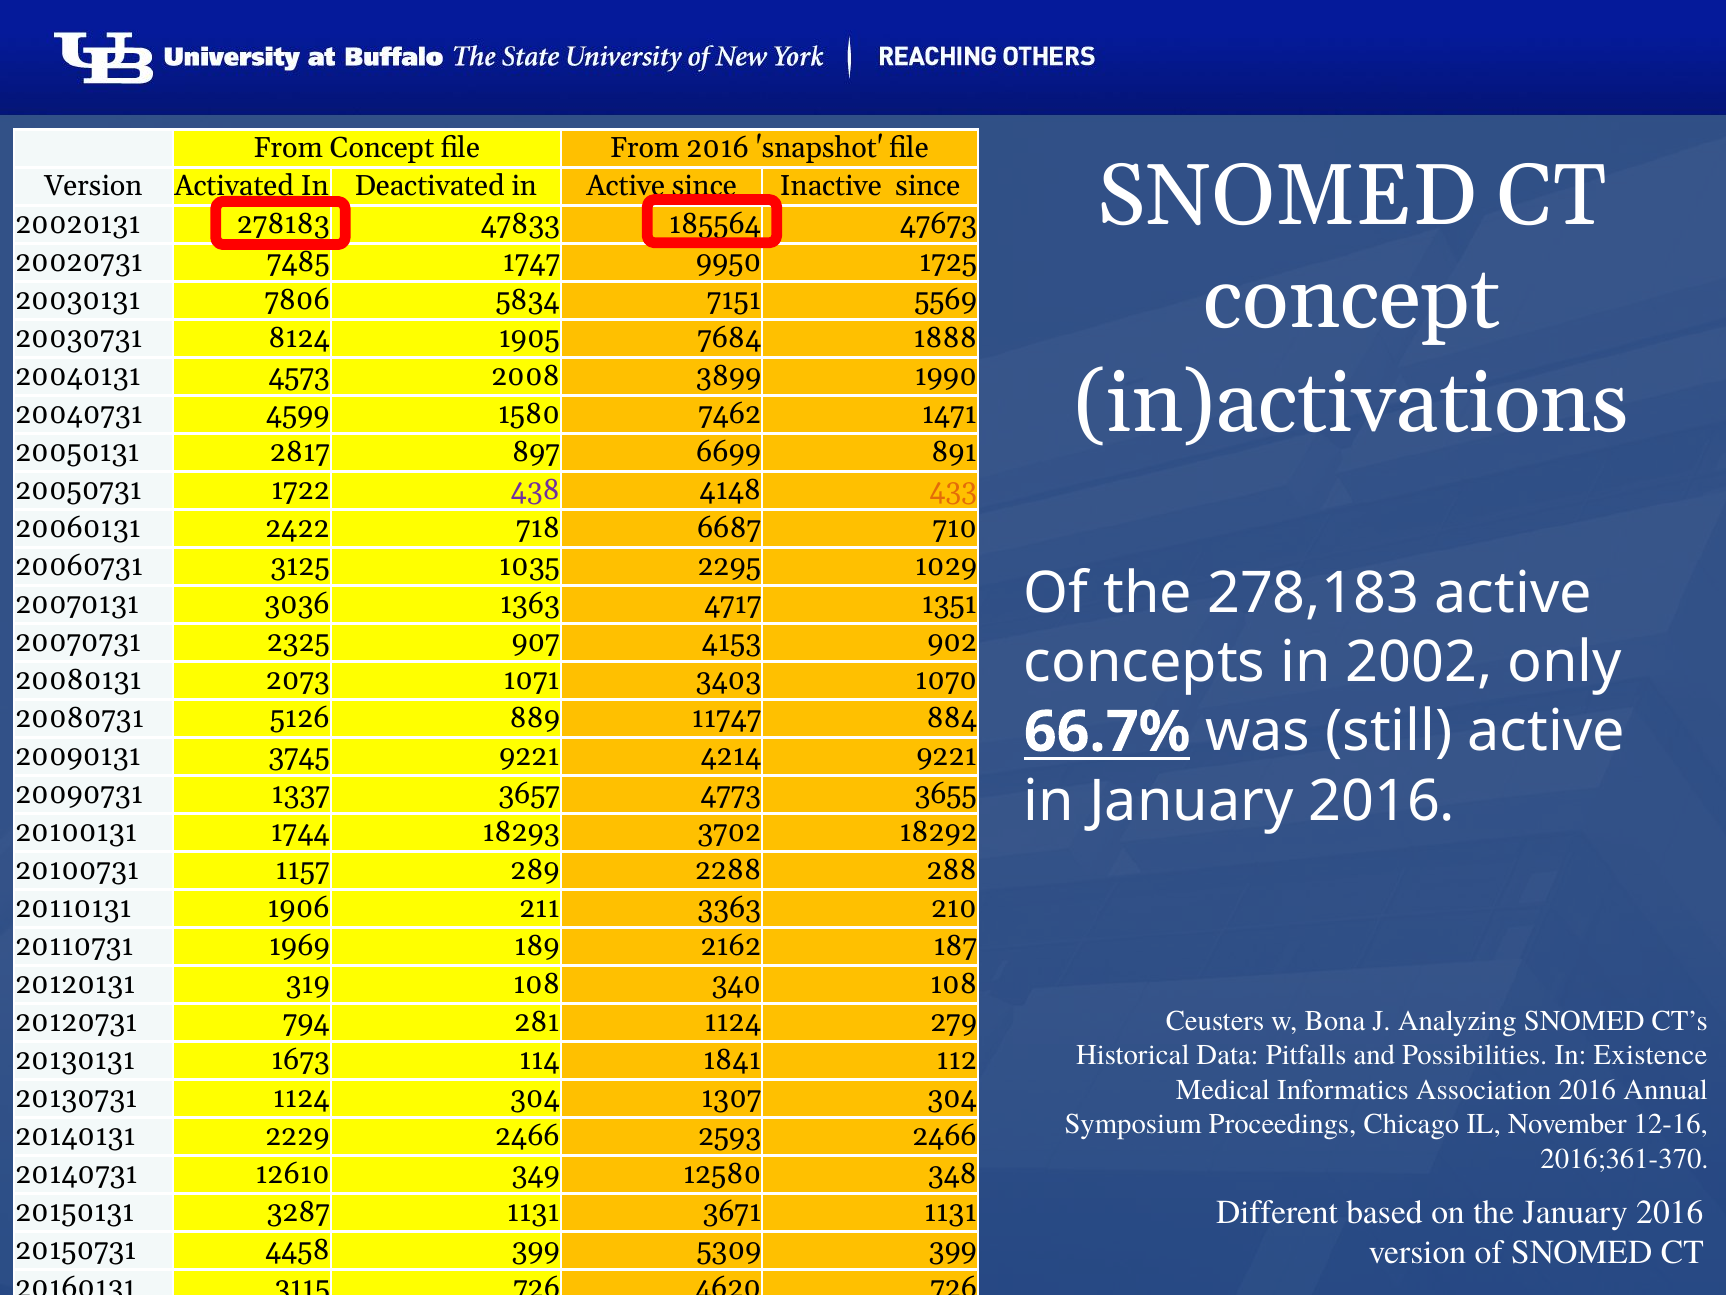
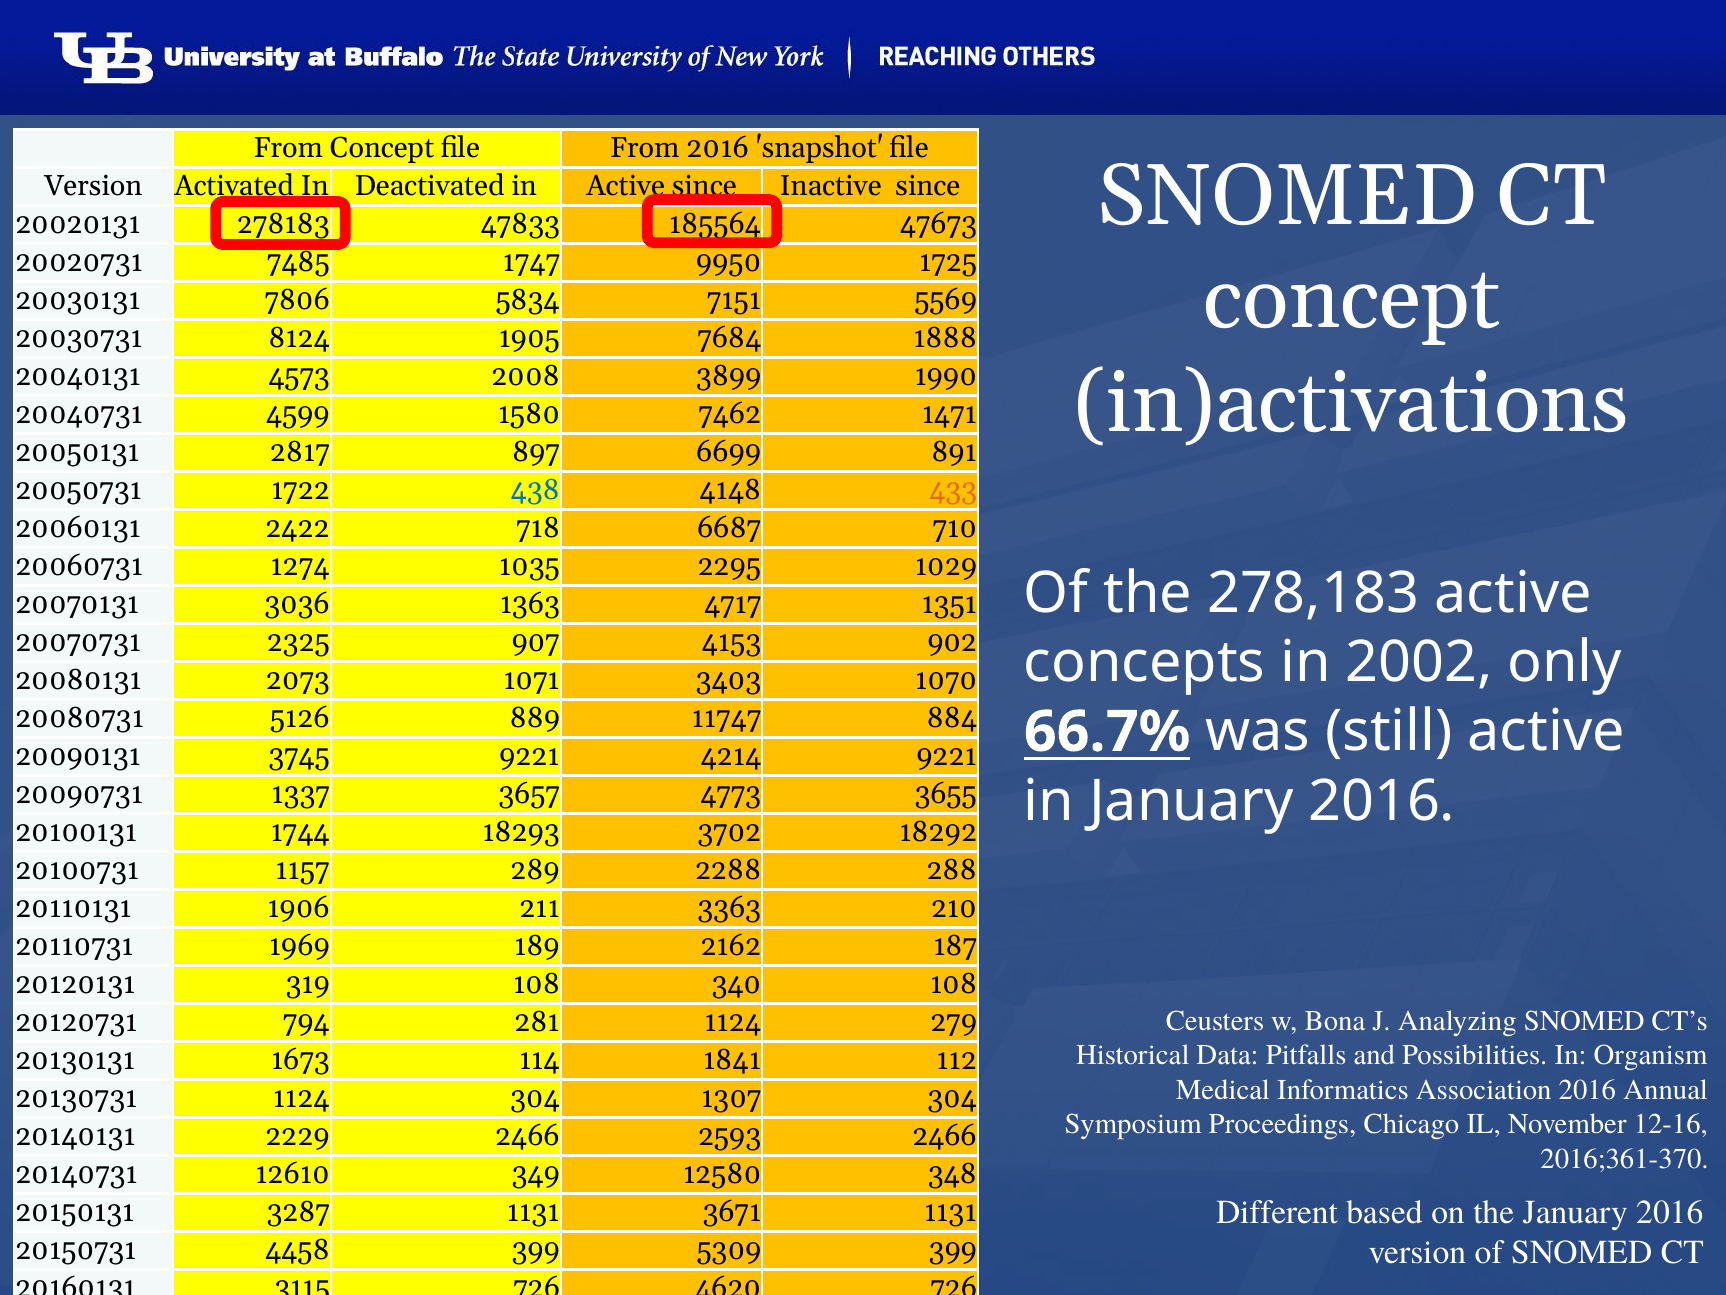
438 colour: purple -> blue
3125: 3125 -> 1274
Existence: Existence -> Organism
